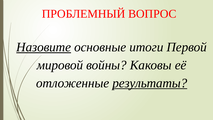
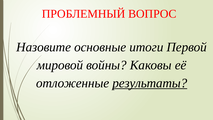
Назовите underline: present -> none
